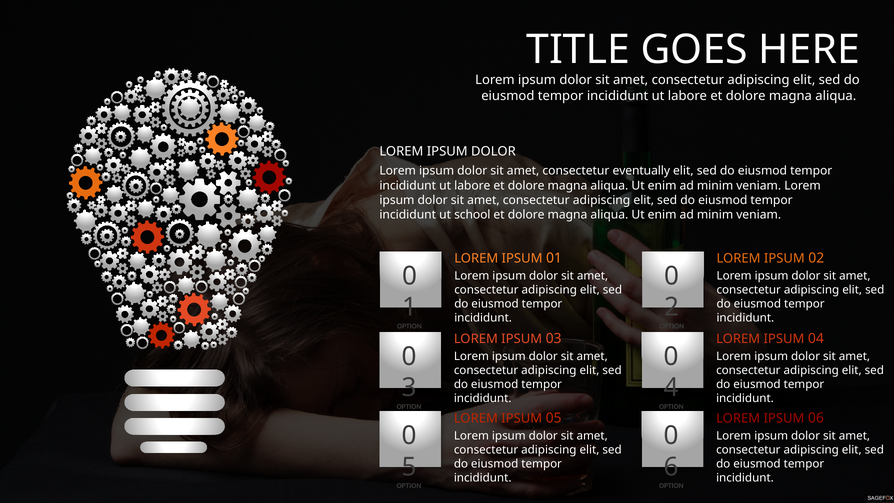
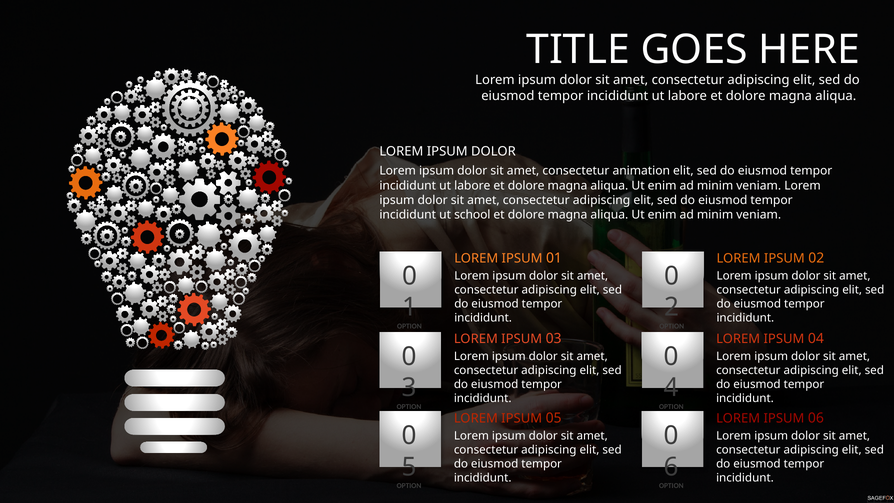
eventually: eventually -> animation
